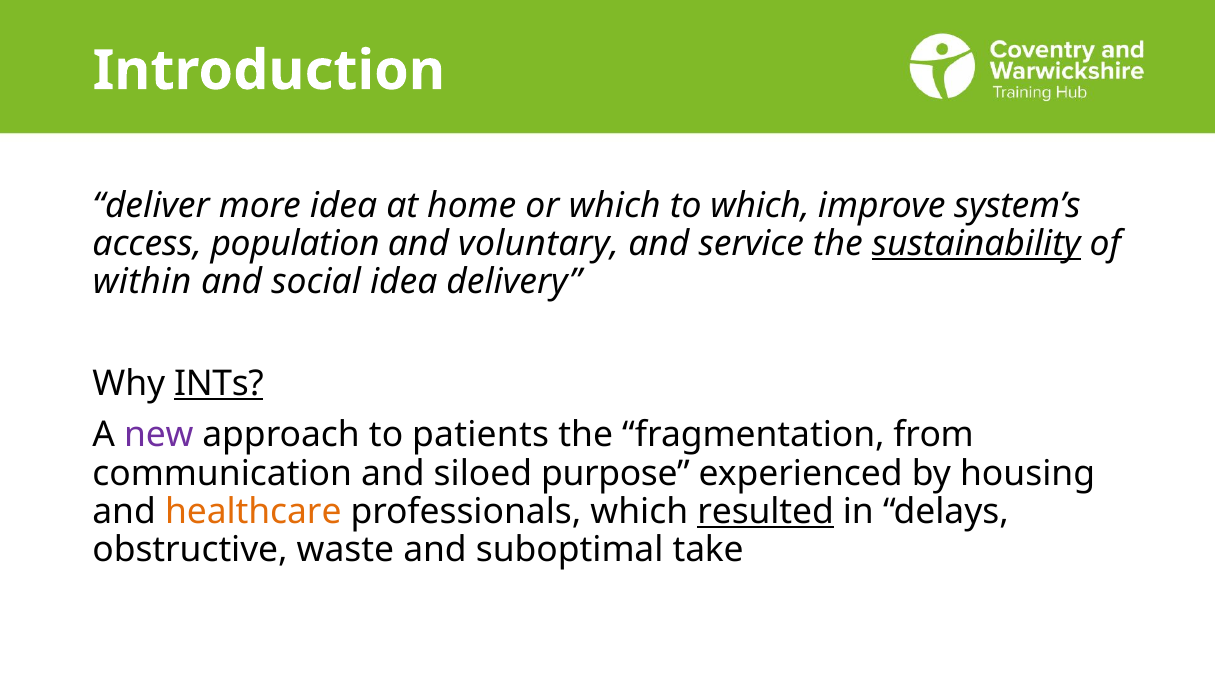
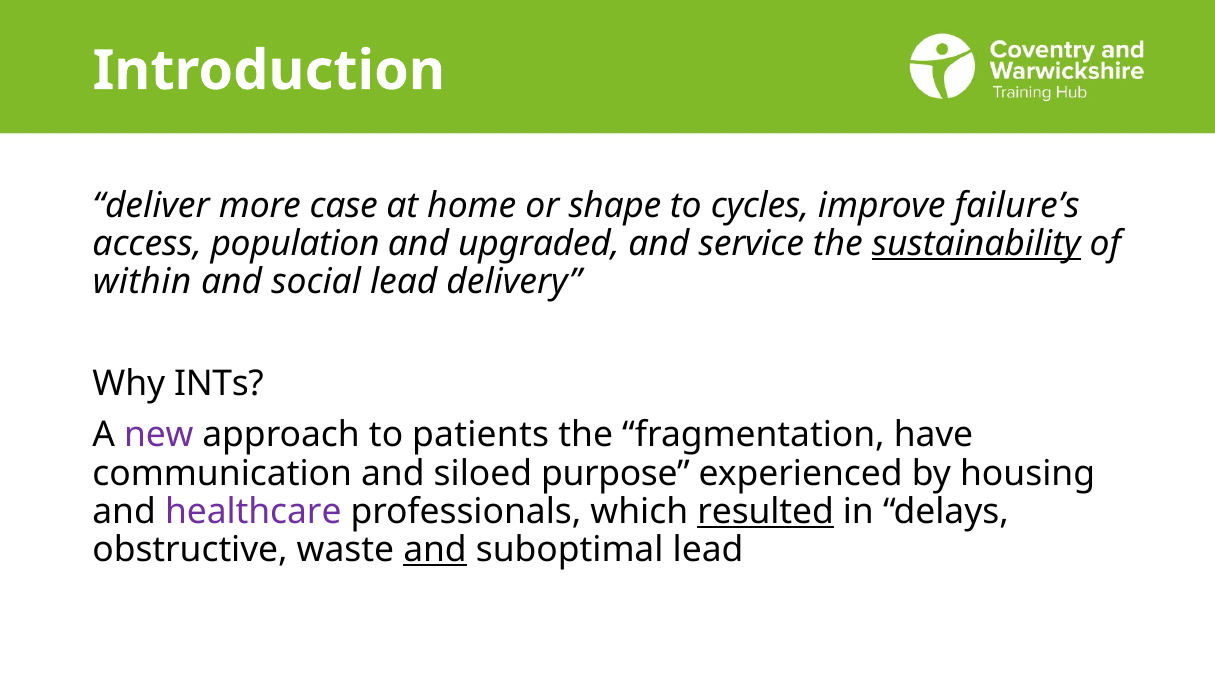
more idea: idea -> case
or which: which -> shape
to which: which -> cycles
system’s: system’s -> failure’s
voluntary: voluntary -> upgraded
social idea: idea -> lead
INTs underline: present -> none
from: from -> have
healthcare colour: orange -> purple
and at (435, 550) underline: none -> present
suboptimal take: take -> lead
